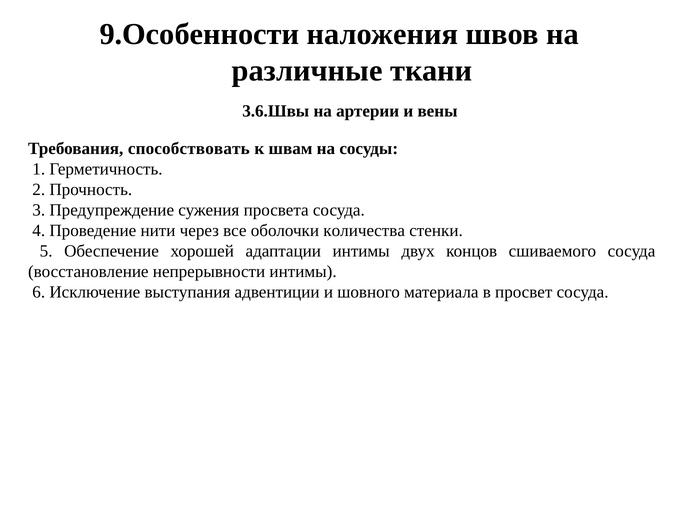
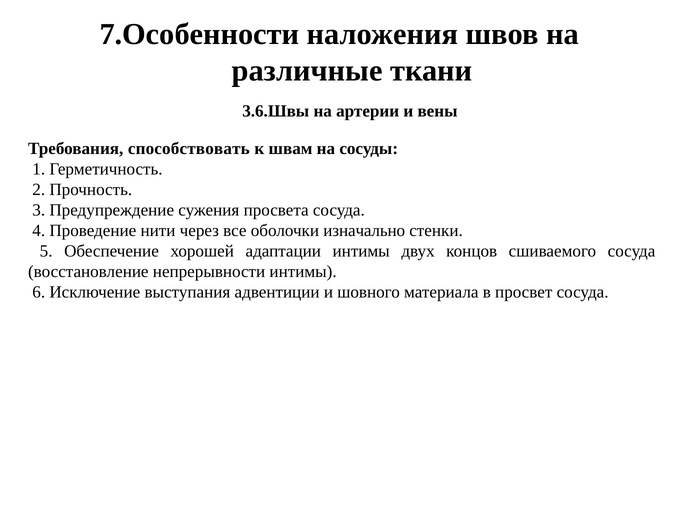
9.Особенности: 9.Особенности -> 7.Особенности
количества: количества -> изначально
